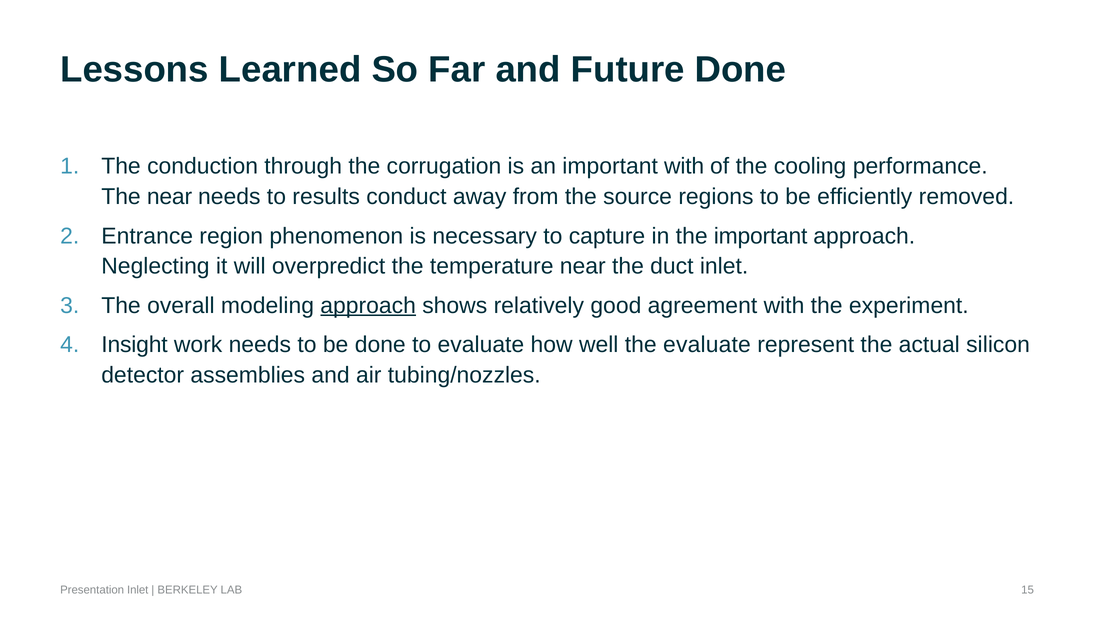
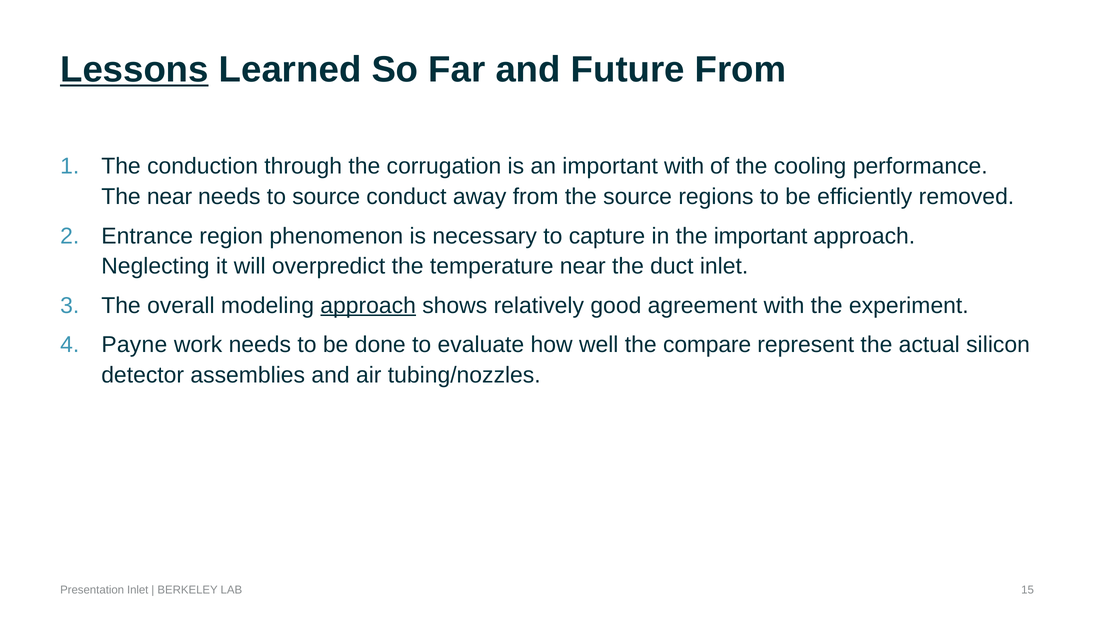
Lessons underline: none -> present
Future Done: Done -> From
to results: results -> source
Insight: Insight -> Payne
the evaluate: evaluate -> compare
